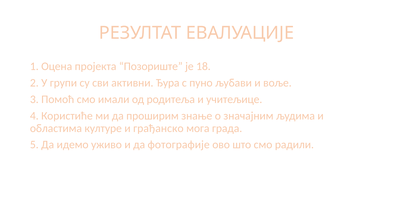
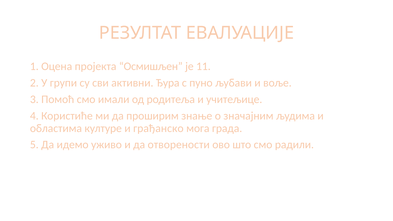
Позориште: Позориште -> Осмишљен
18: 18 -> 11
фотографије: фотографије -> отворености
